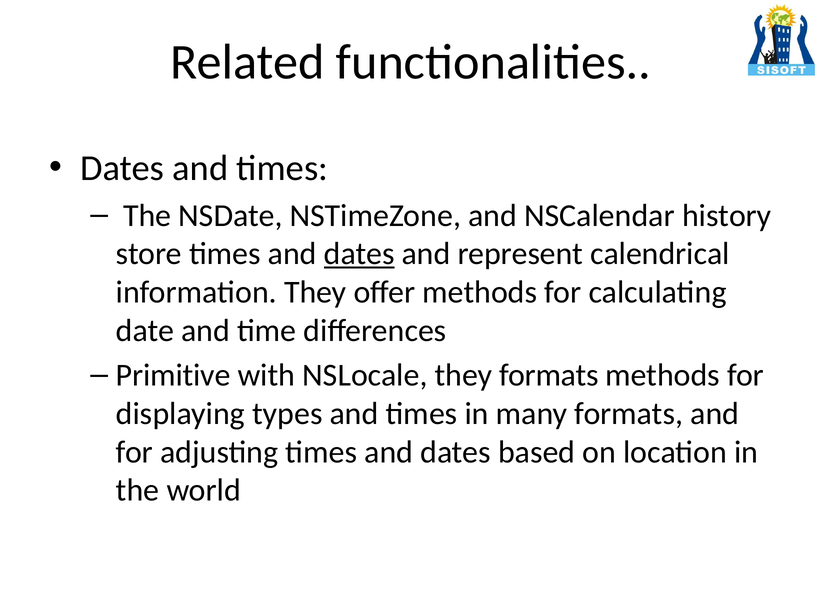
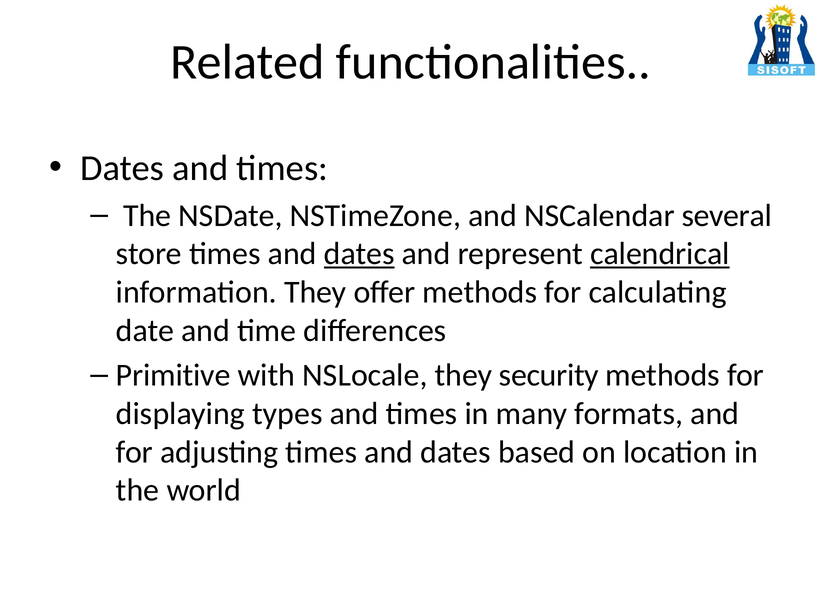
history: history -> several
calendrical underline: none -> present
they formats: formats -> security
